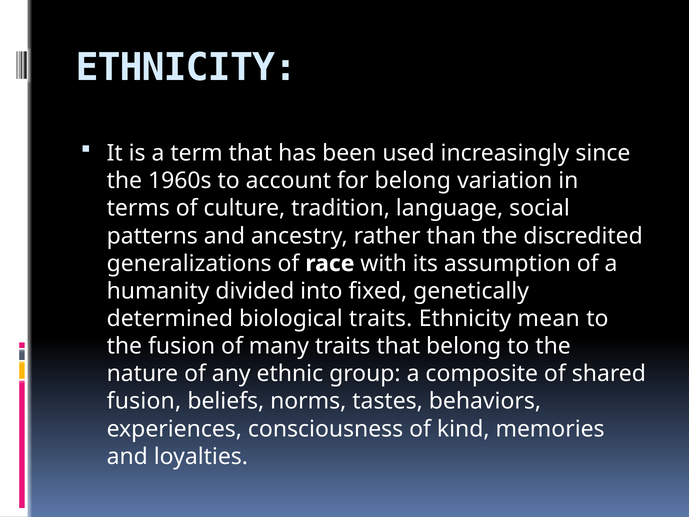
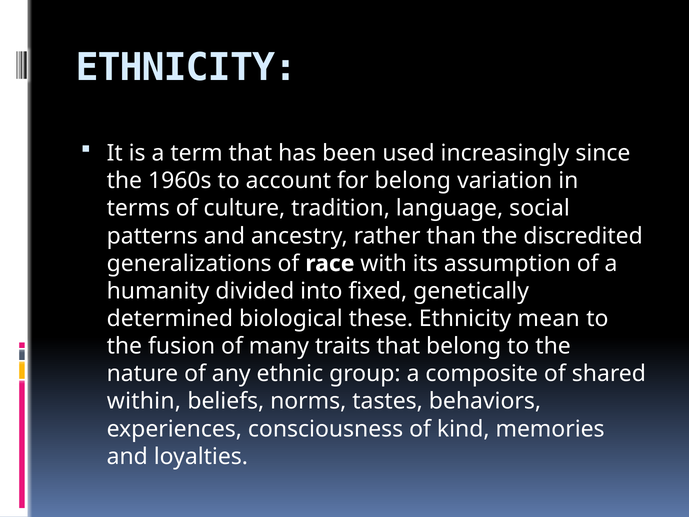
biological traits: traits -> these
fusion at (144, 401): fusion -> within
